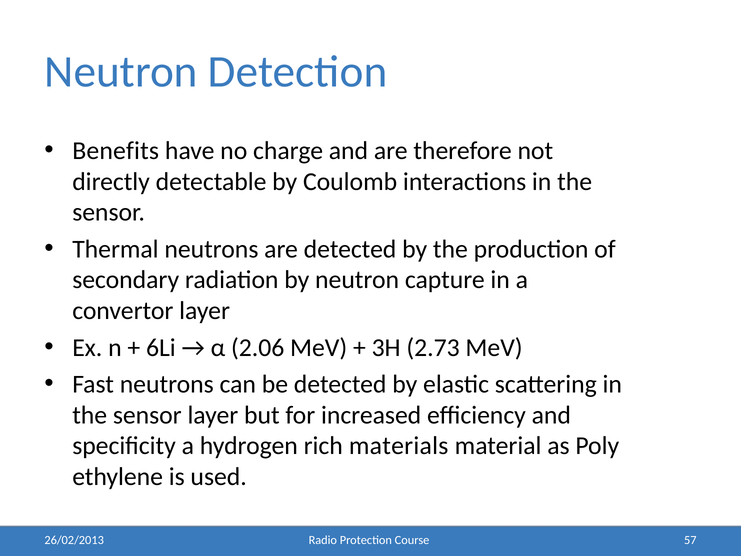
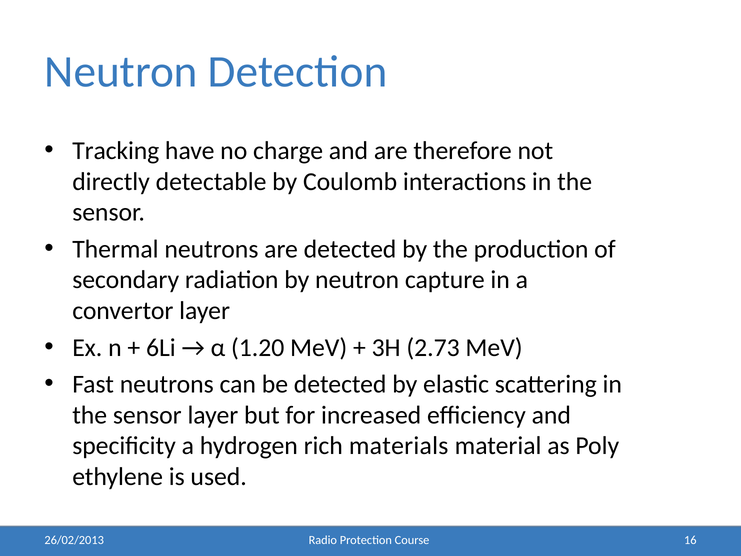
Benefits: Benefits -> Tracking
2.06: 2.06 -> 1.20
57: 57 -> 16
